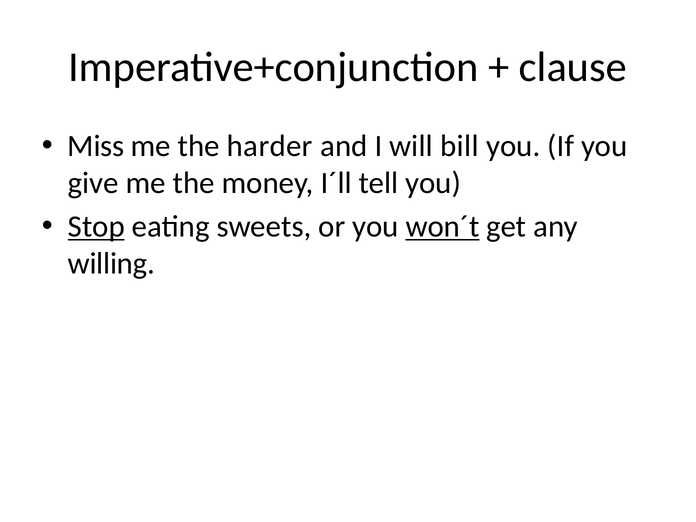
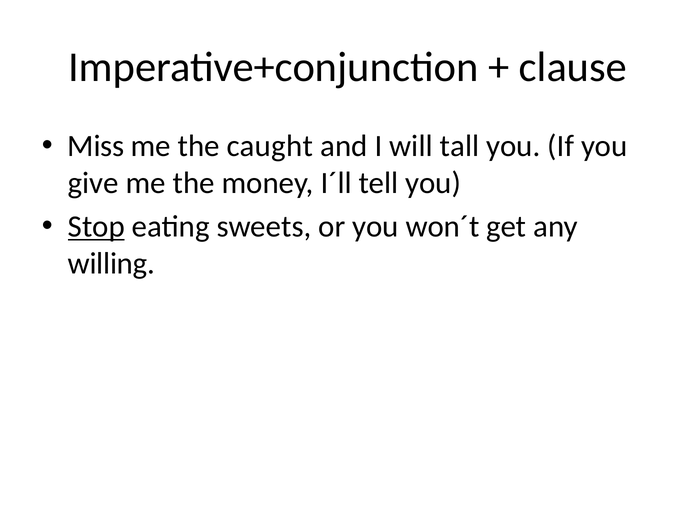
harder: harder -> caught
bill: bill -> tall
won´t underline: present -> none
